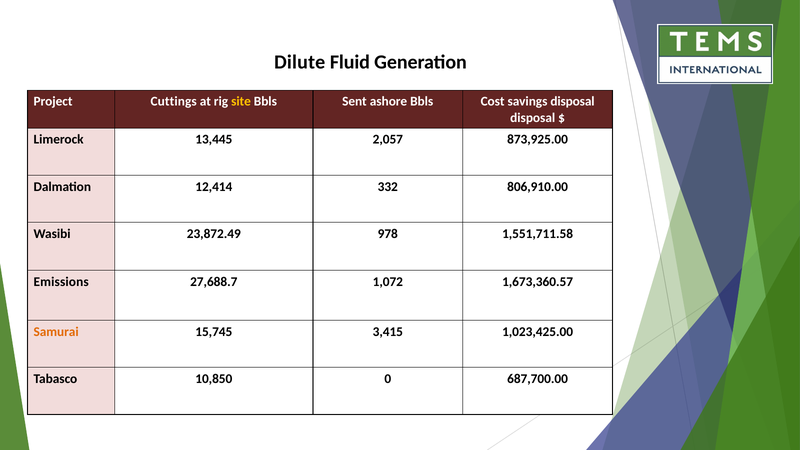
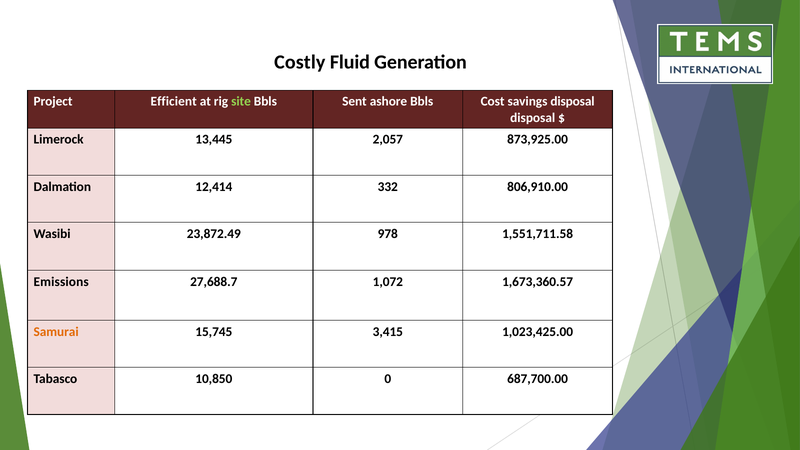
Dilute: Dilute -> Costly
Cuttings: Cuttings -> Efficient
site colour: yellow -> light green
